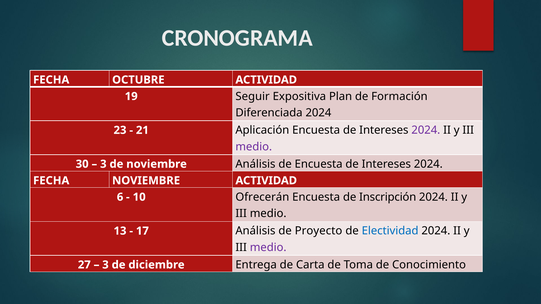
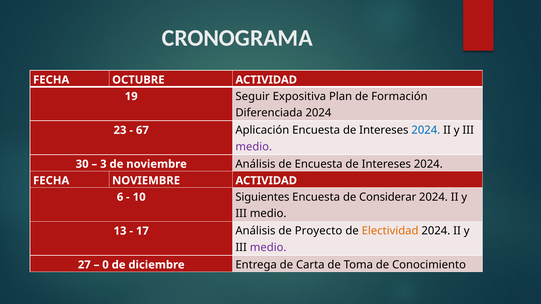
21: 21 -> 67
2024 at (426, 130) colour: purple -> blue
Ofrecerán: Ofrecerán -> Siguientes
Inscripción: Inscripción -> Considerar
Electividad colour: blue -> orange
3 at (105, 265): 3 -> 0
